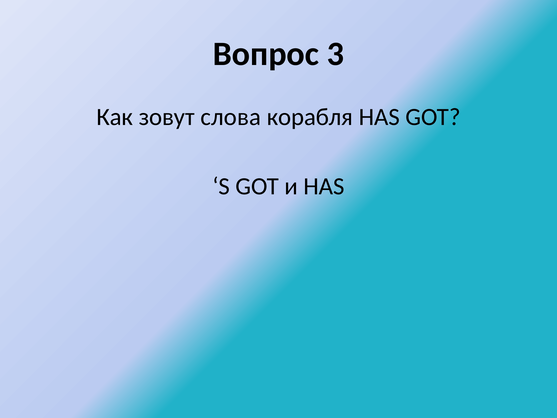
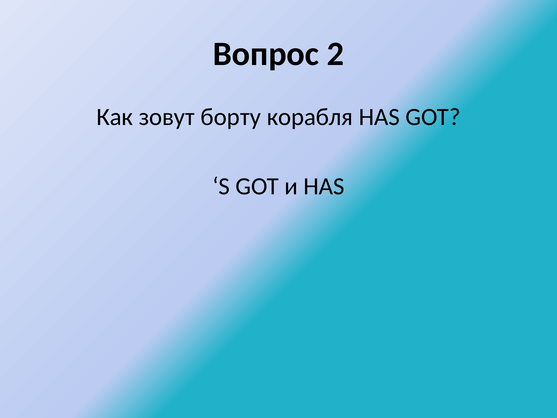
3: 3 -> 2
слова: слова -> борту
